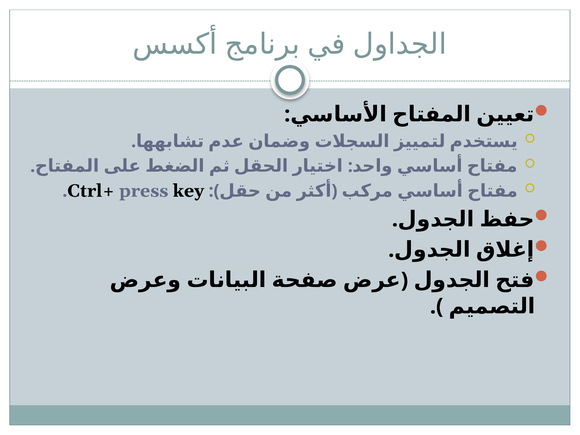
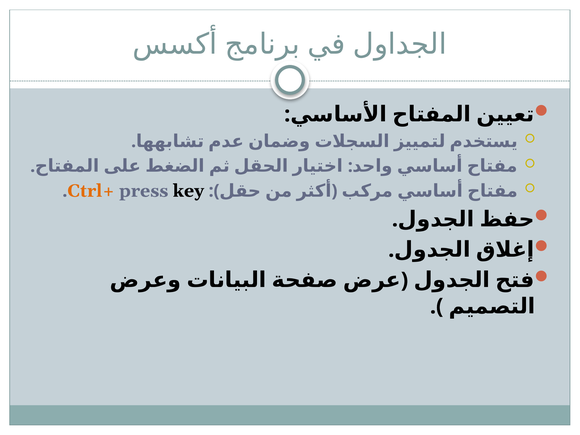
Ctrl+ colour: black -> orange
